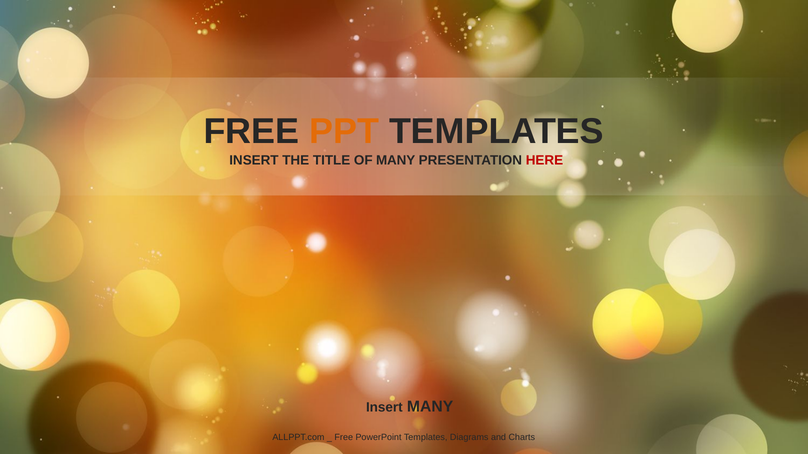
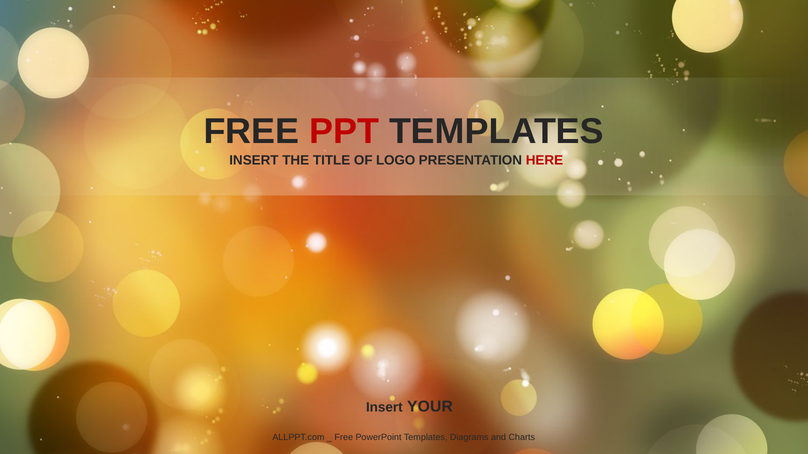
PPT colour: orange -> red
OF MANY: MANY -> LOGO
Insert MANY: MANY -> YOUR
